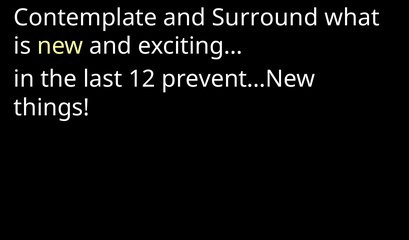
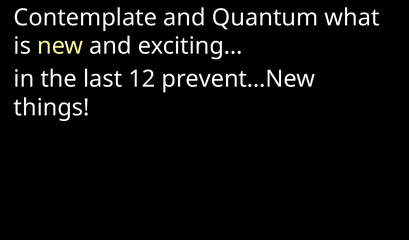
Surround: Surround -> Quantum
